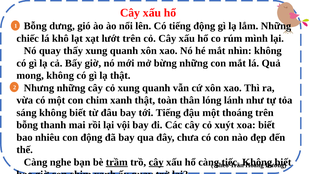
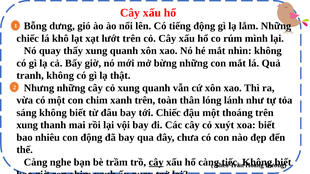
mong: mong -> tranh
xanh thật: thật -> trên
tới Tiếng: Tiếng -> Chiếc
bỗng at (27, 125): bỗng -> xung
trầm underline: present -> none
